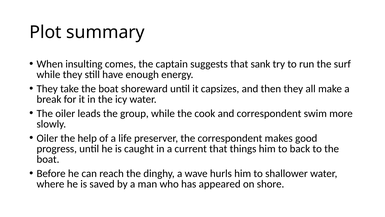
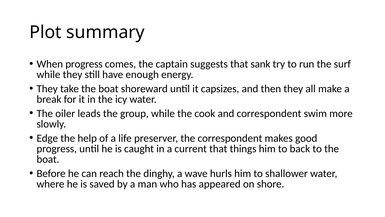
When insulting: insulting -> progress
Oiler at (47, 138): Oiler -> Edge
